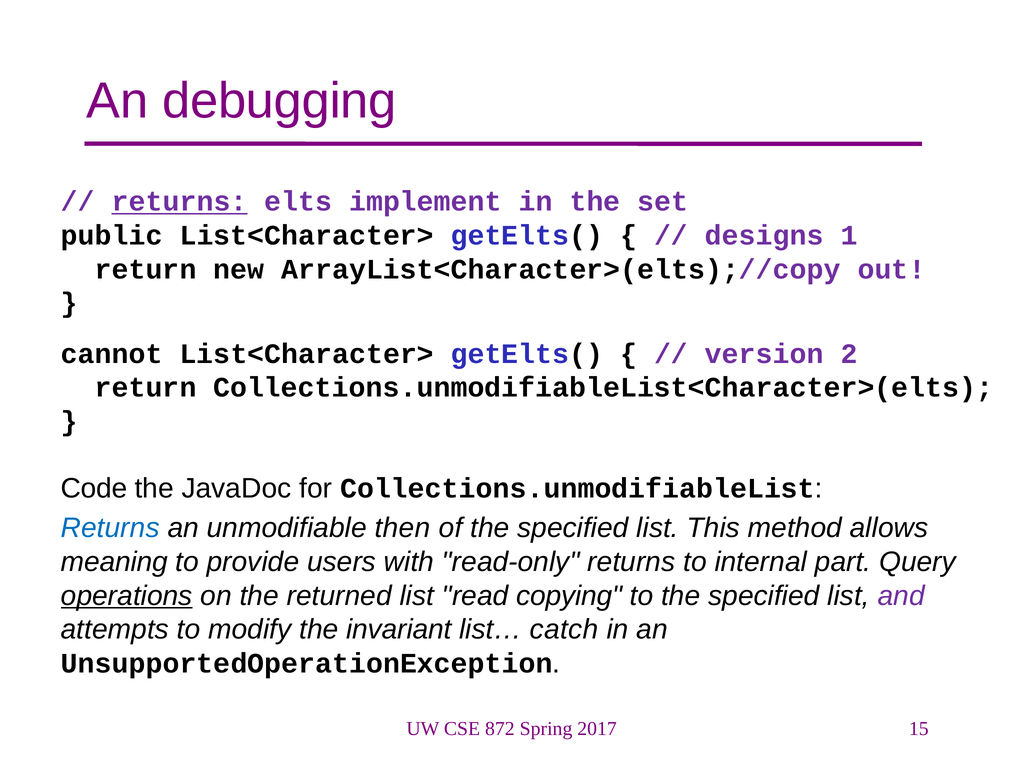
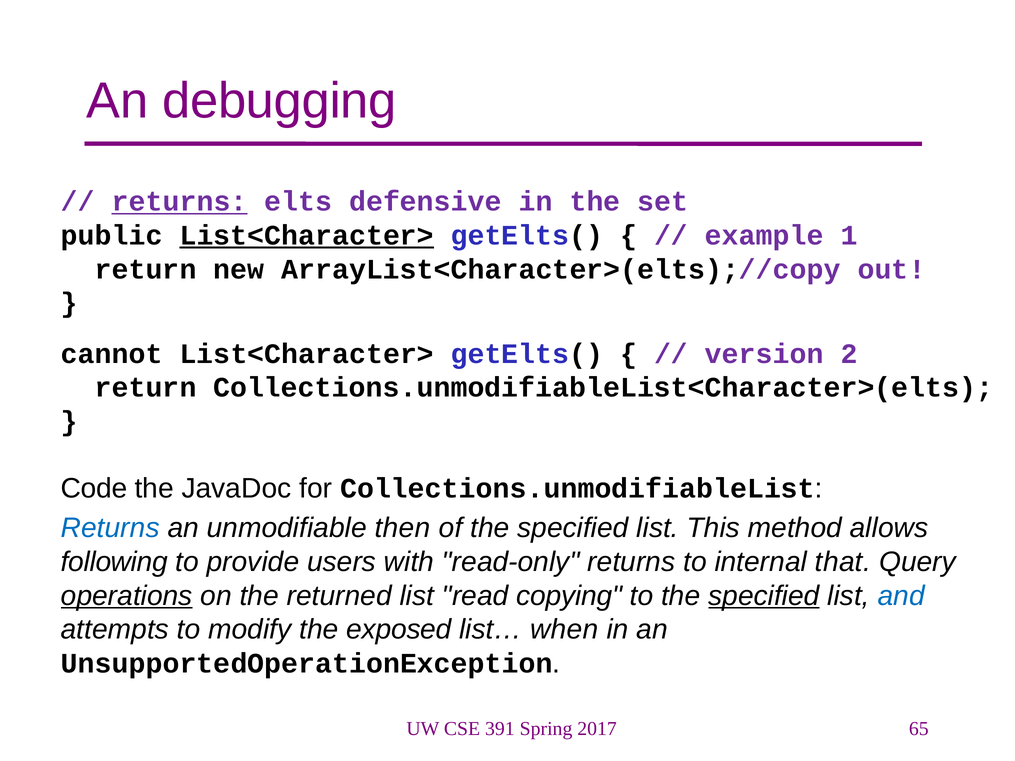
implement: implement -> defensive
List<Character> at (307, 235) underline: none -> present
designs: designs -> example
meaning: meaning -> following
part: part -> that
specified at (764, 596) underline: none -> present
and colour: purple -> blue
invariant: invariant -> exposed
catch: catch -> when
872: 872 -> 391
15: 15 -> 65
